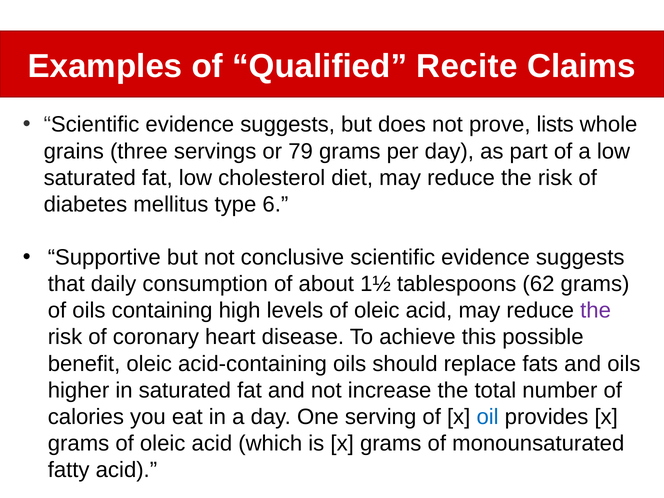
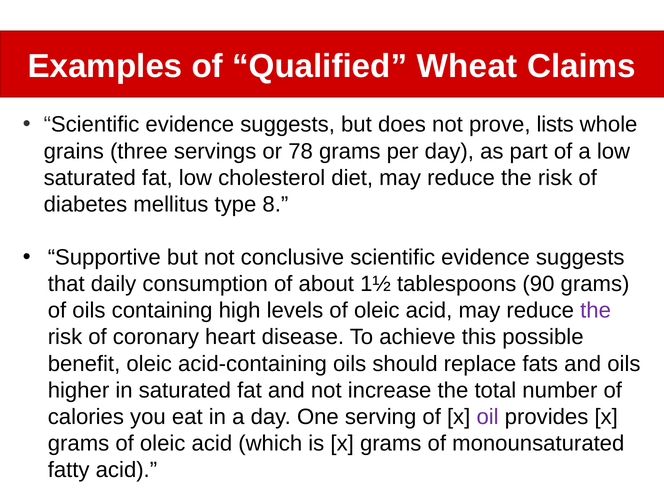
Recite: Recite -> Wheat
79: 79 -> 78
6: 6 -> 8
62: 62 -> 90
oil colour: blue -> purple
